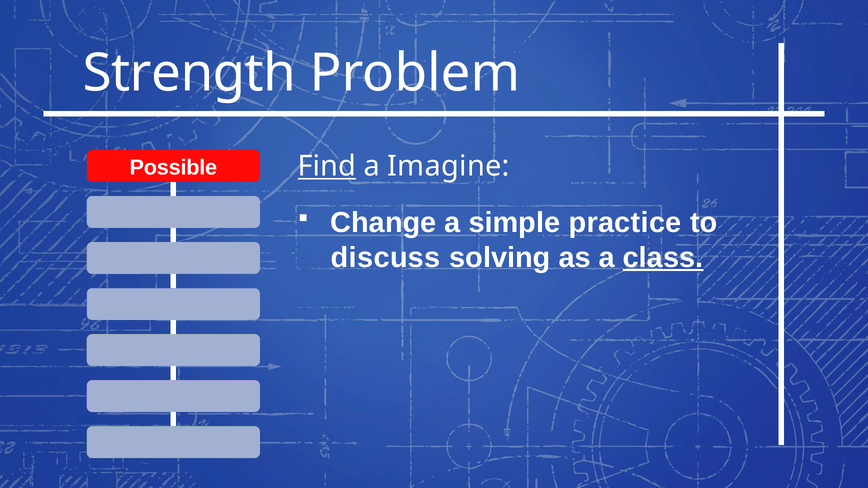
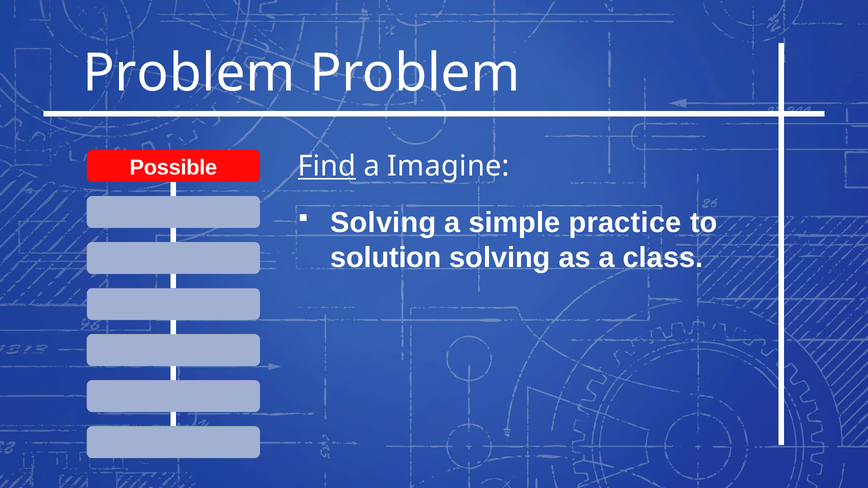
Strength at (189, 73): Strength -> Problem
Change at (383, 223): Change -> Solving
discuss at (386, 258): discuss -> solution
class underline: present -> none
